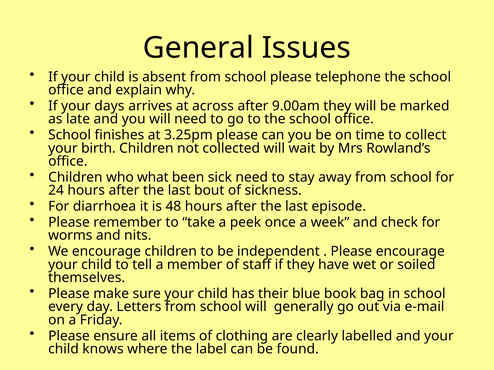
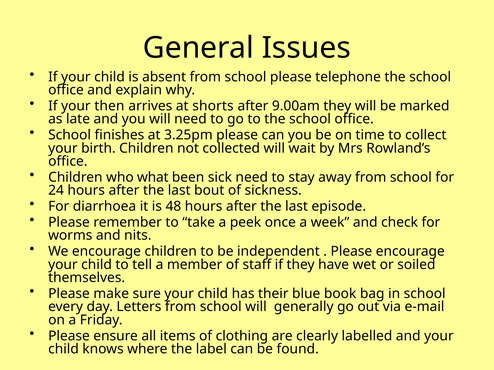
days: days -> then
across: across -> shorts
